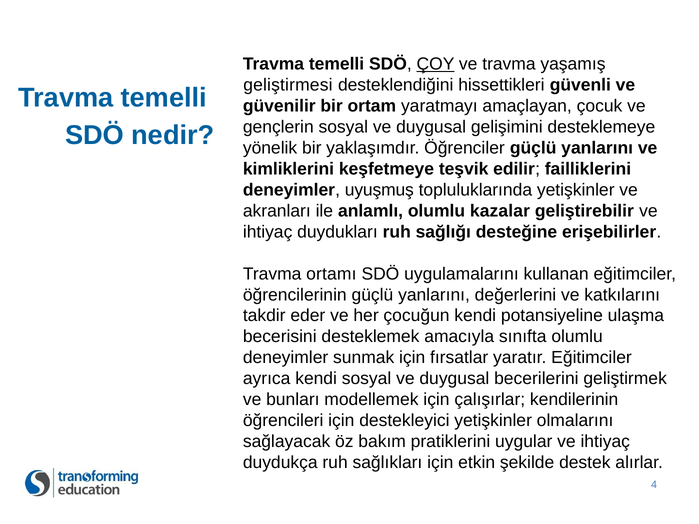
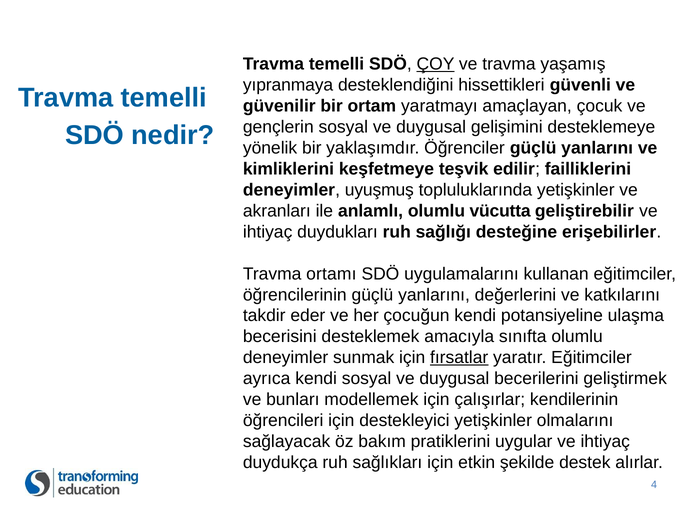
geliştirmesi: geliştirmesi -> yıpranmaya
kazalar: kazalar -> vücutta
fırsatlar underline: none -> present
